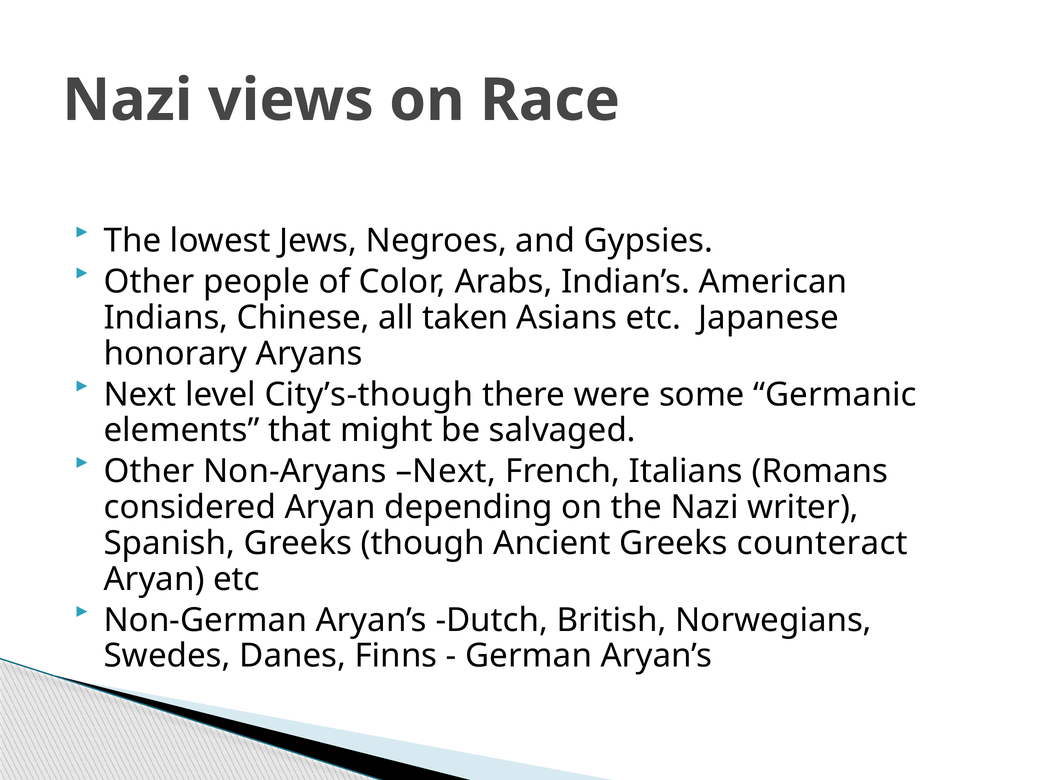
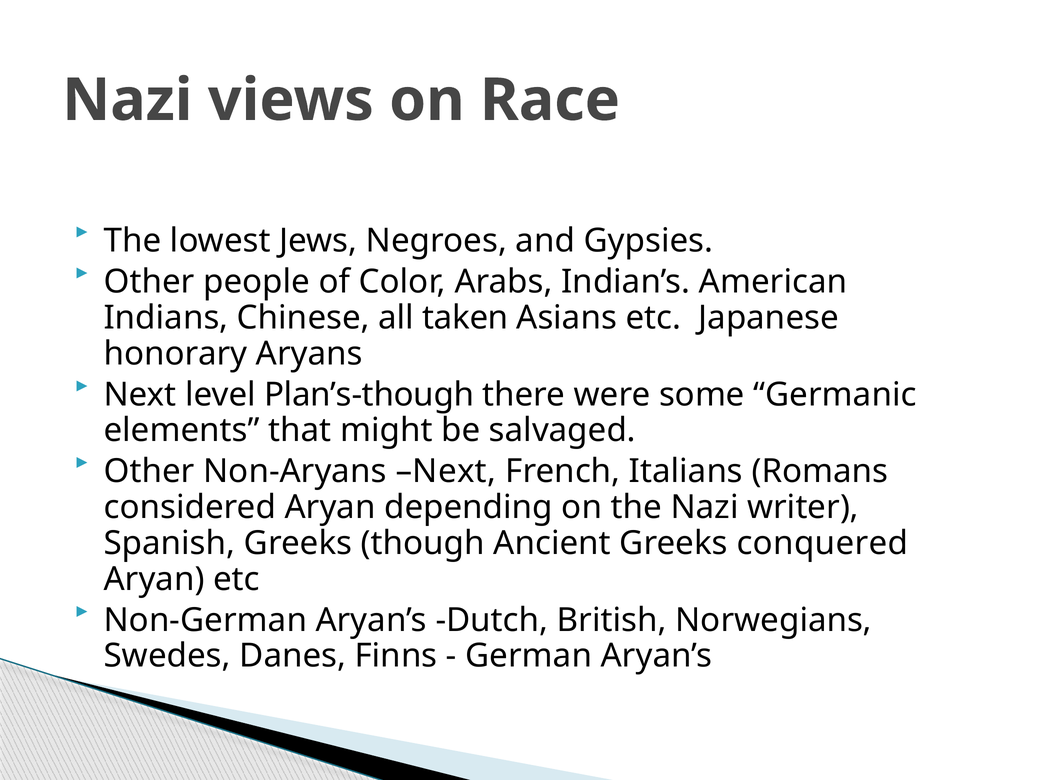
City’s-though: City’s-though -> Plan’s-though
counteract: counteract -> conquered
